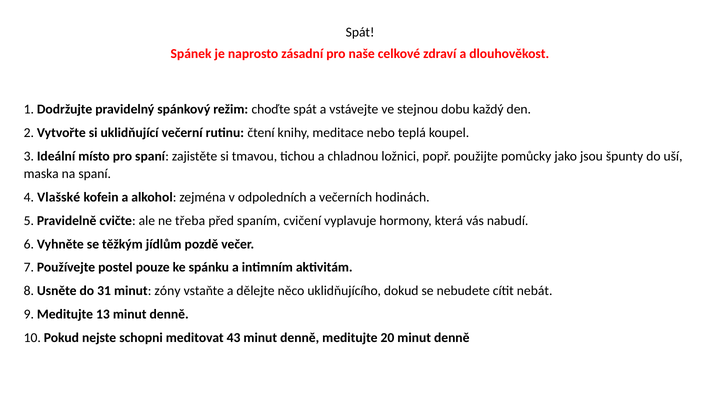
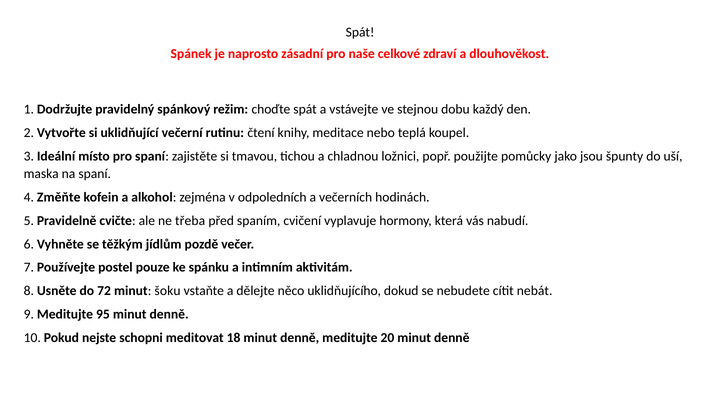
Vlašské: Vlašské -> Změňte
31: 31 -> 72
zóny: zóny -> šoku
13: 13 -> 95
43: 43 -> 18
